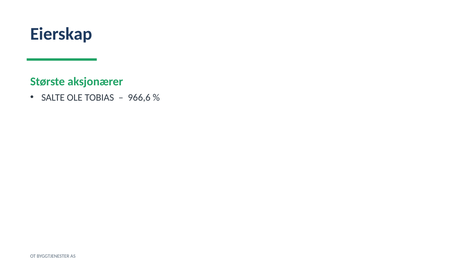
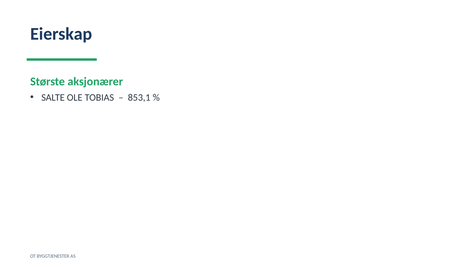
966,6: 966,6 -> 853,1
